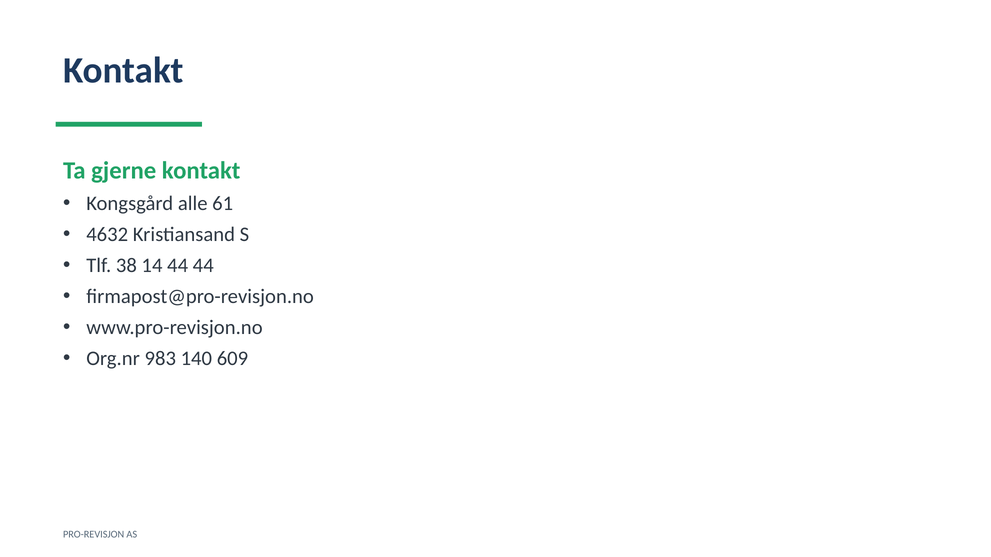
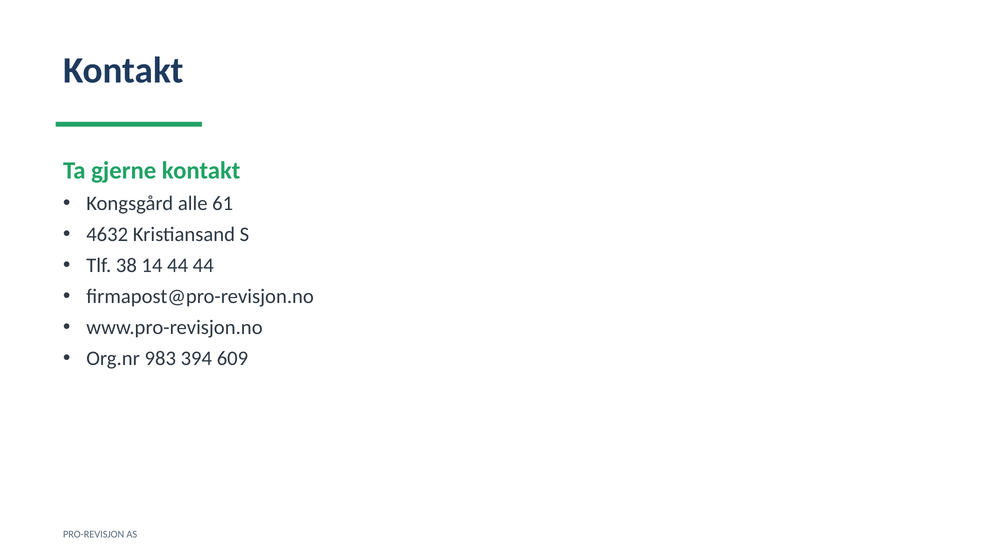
140: 140 -> 394
